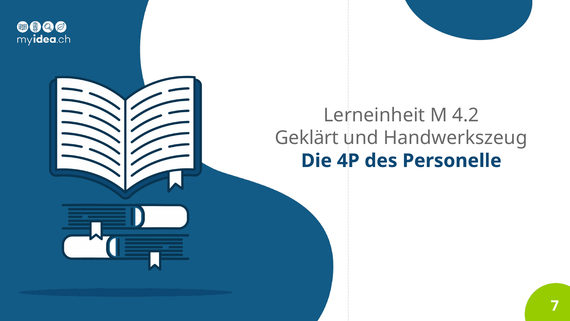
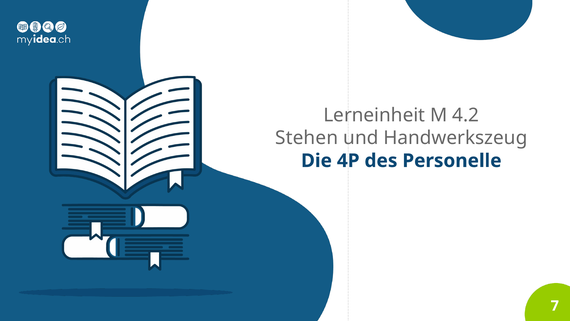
Geklärt: Geklärt -> Stehen
